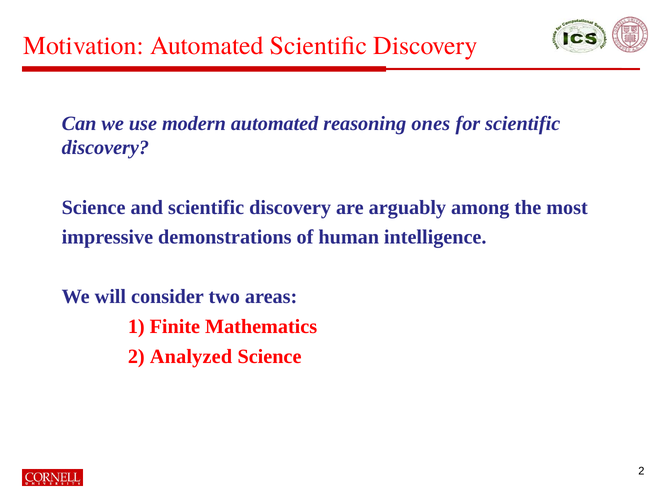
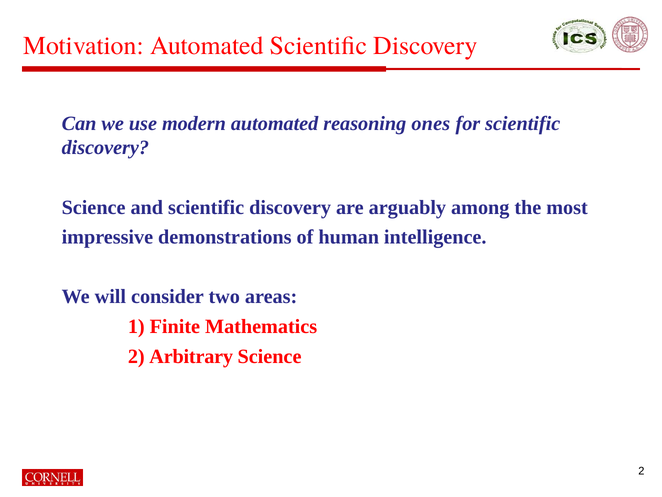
Analyzed: Analyzed -> Arbitrary
